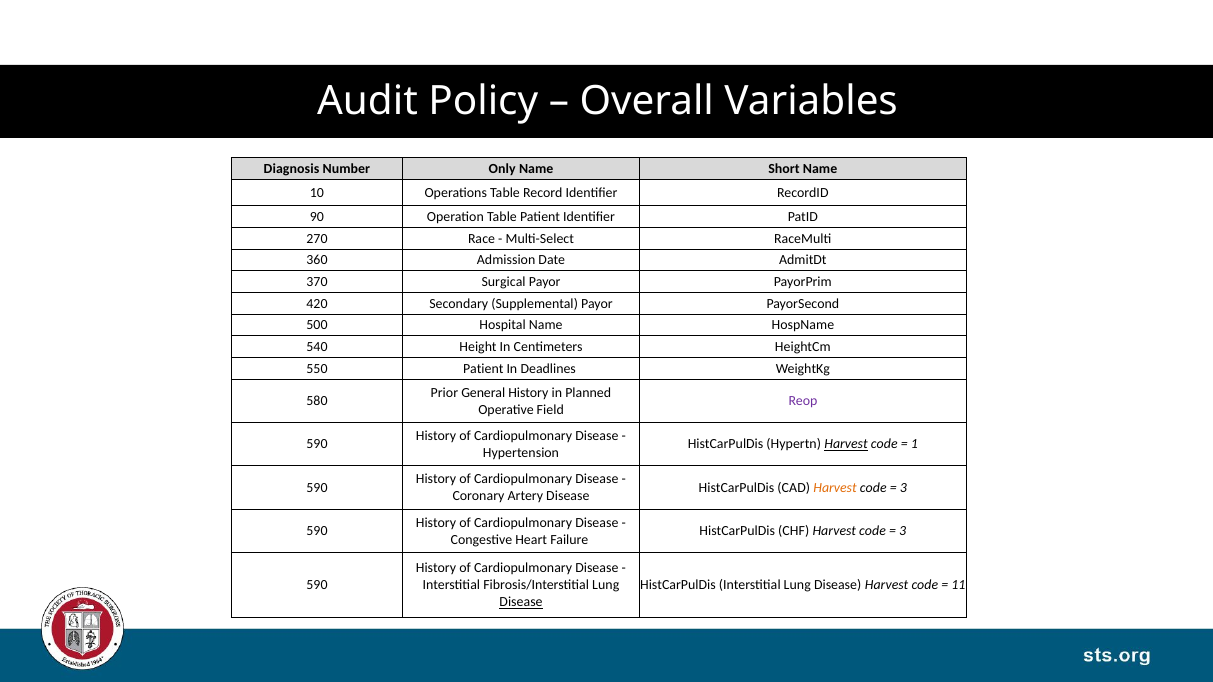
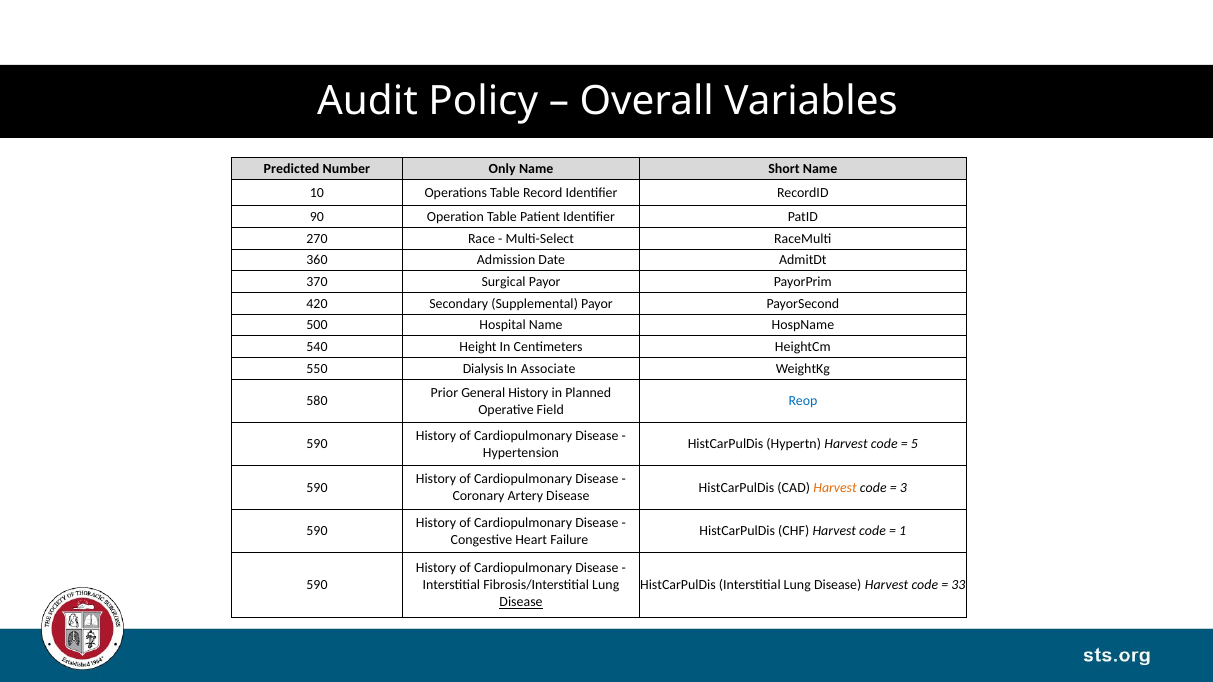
Diagnosis: Diagnosis -> Predicted
550 Patient: Patient -> Dialysis
Deadlines: Deadlines -> Associate
Reop colour: purple -> blue
Harvest at (846, 445) underline: present -> none
1: 1 -> 5
3 at (903, 531): 3 -> 1
11: 11 -> 33
